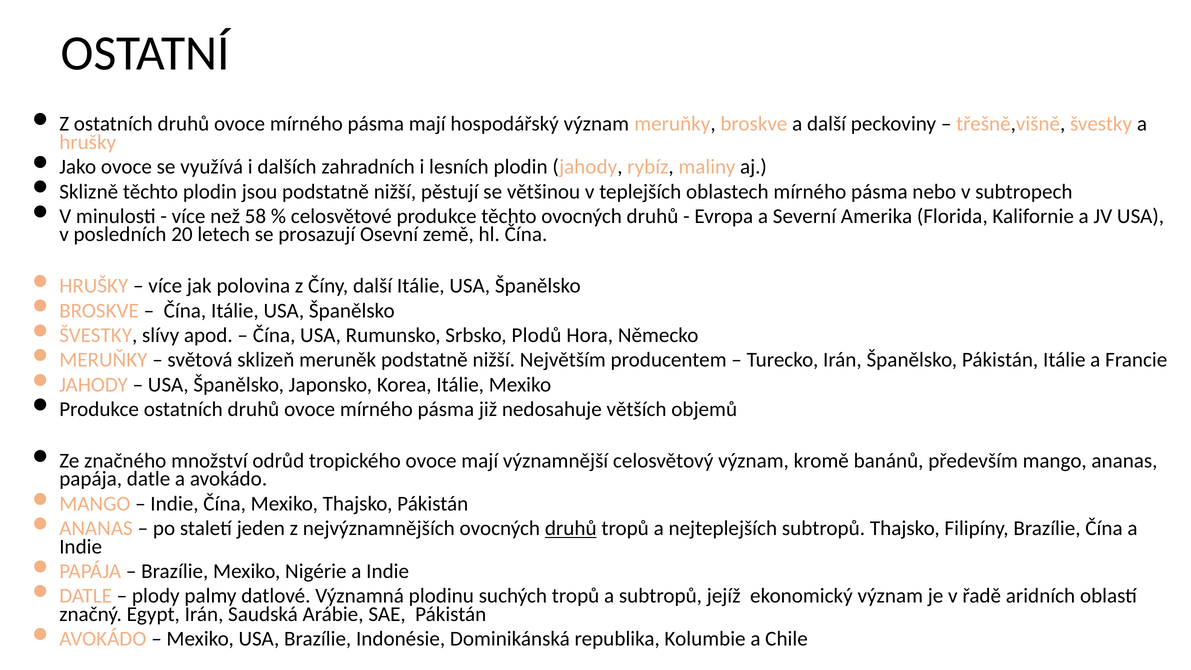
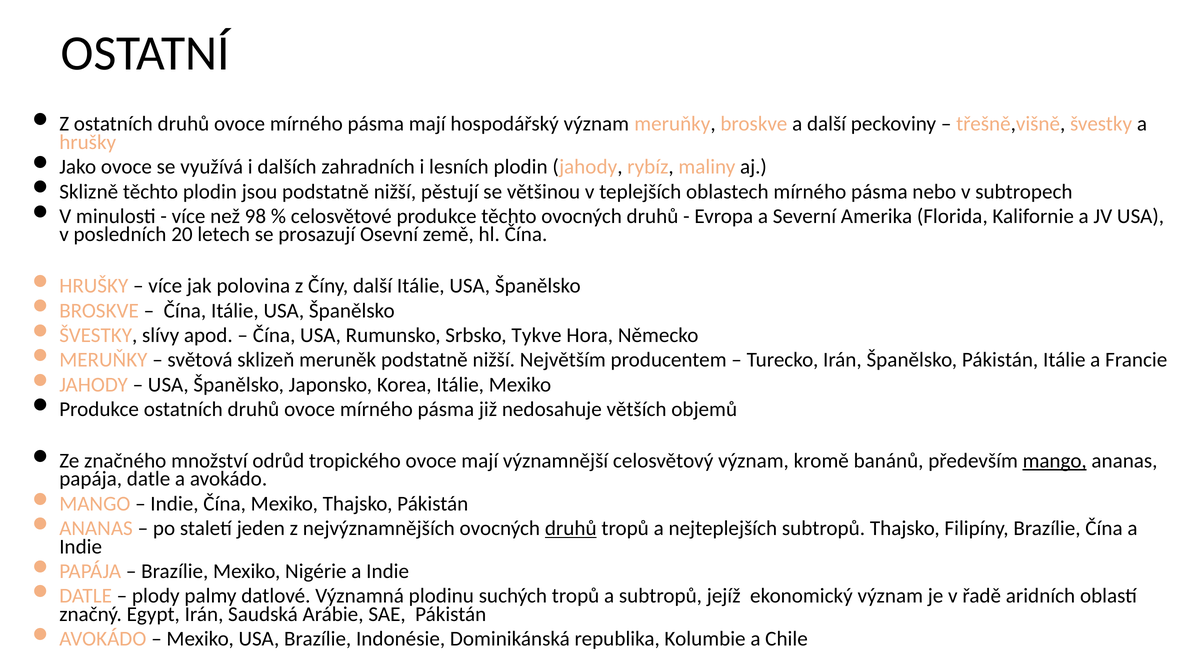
58: 58 -> 98
Plodů: Plodů -> Tykve
mango at (1055, 461) underline: none -> present
